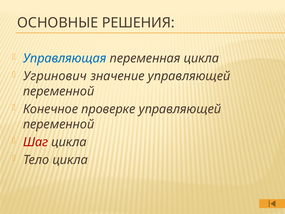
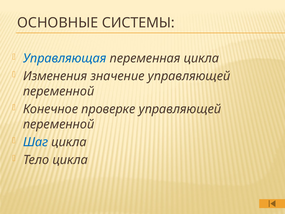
РЕШЕНИЯ: РЕШЕНИЯ -> СИСТЕМЫ
Угринович: Угринович -> Изменения
Шаг colour: red -> blue
